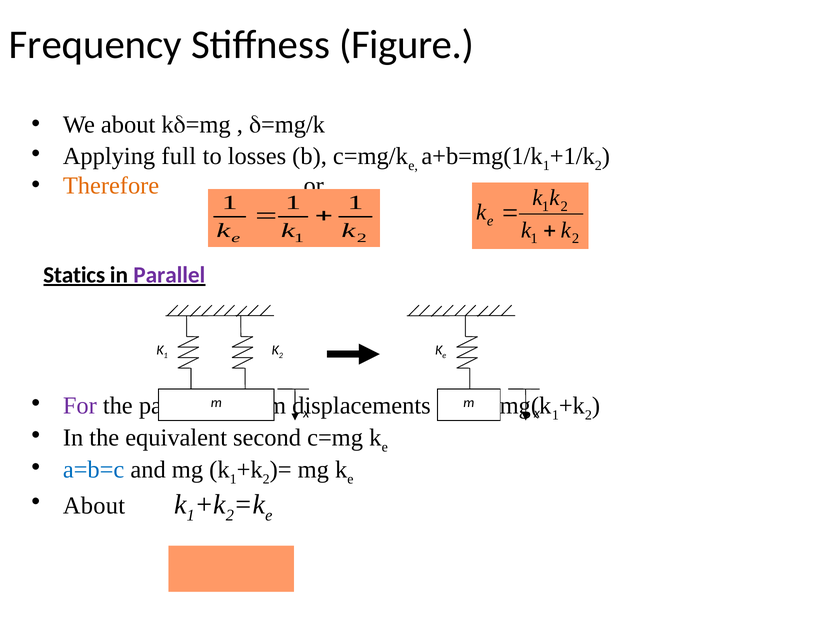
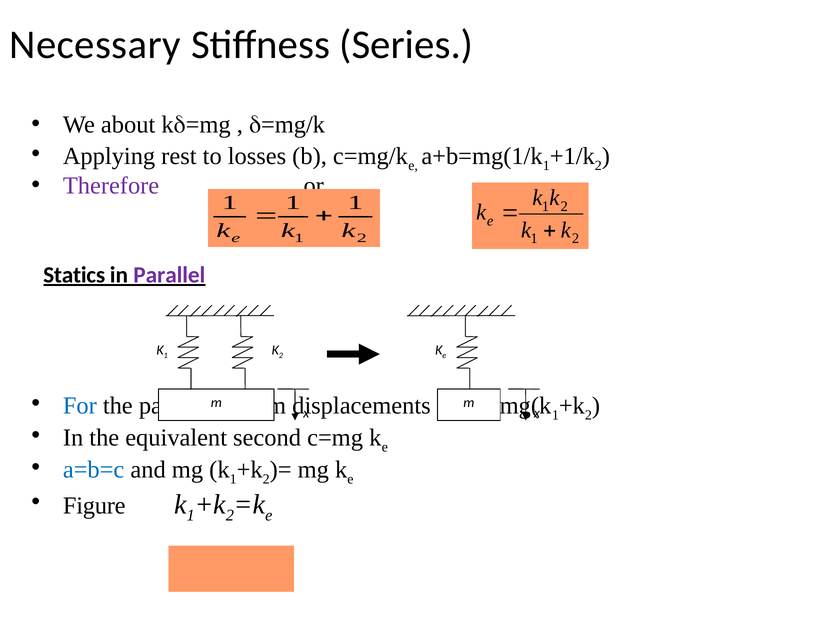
Frequency: Frequency -> Necessary
Figure: Figure -> Series
full: full -> rest
Therefore colour: orange -> purple
For colour: purple -> blue
About at (94, 506): About -> Figure
